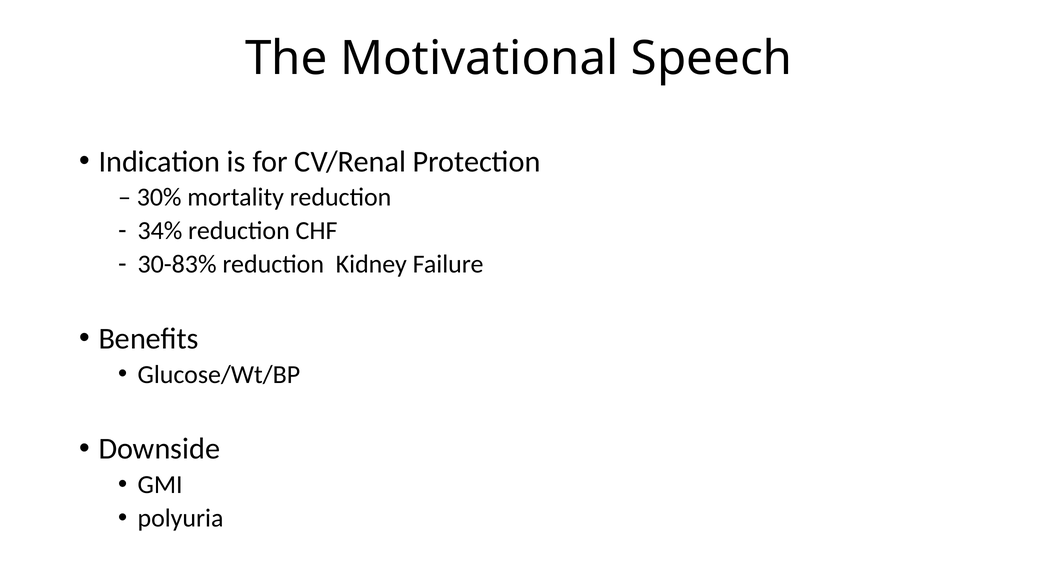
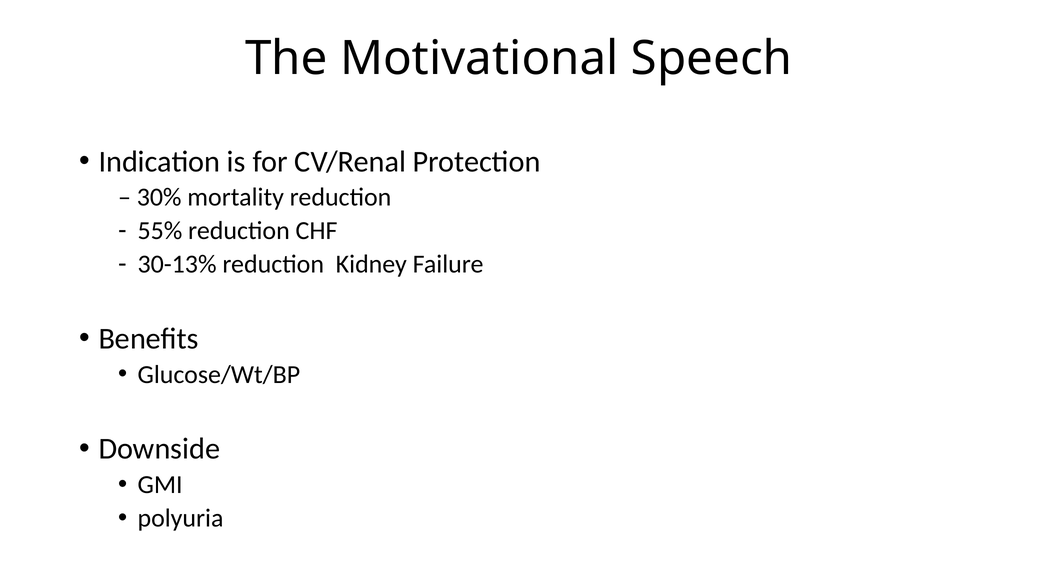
34%: 34% -> 55%
30-83%: 30-83% -> 30-13%
